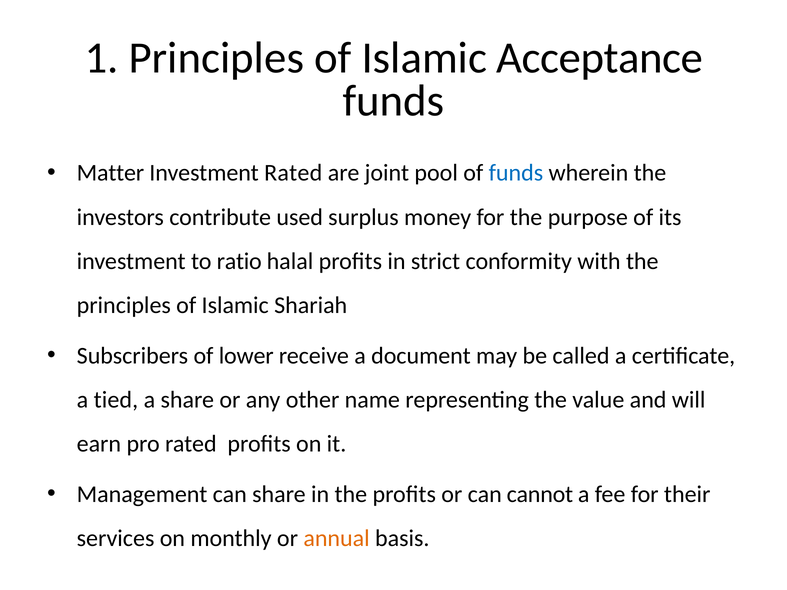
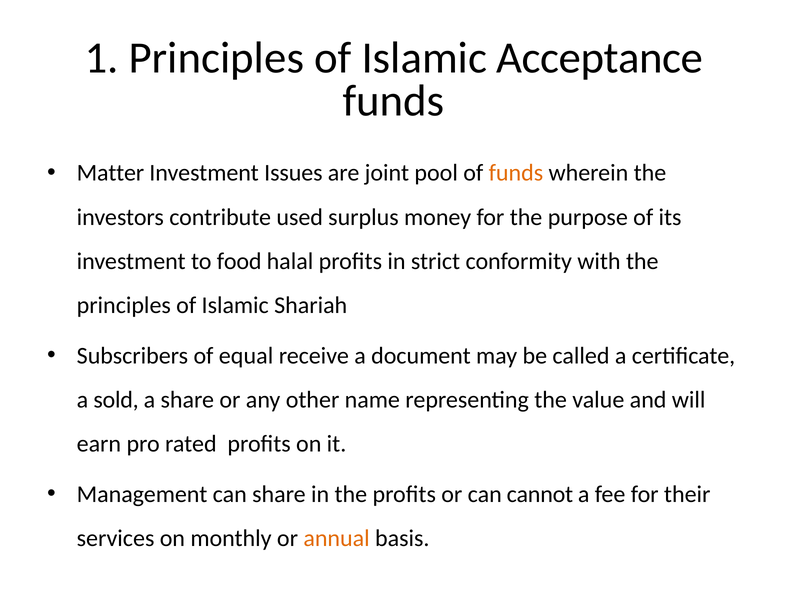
Investment Rated: Rated -> Issues
funds at (516, 173) colour: blue -> orange
ratio: ratio -> food
lower: lower -> equal
tied: tied -> sold
